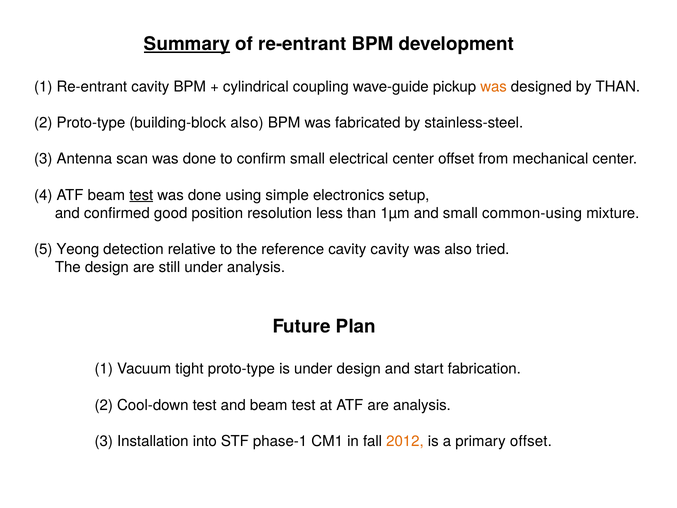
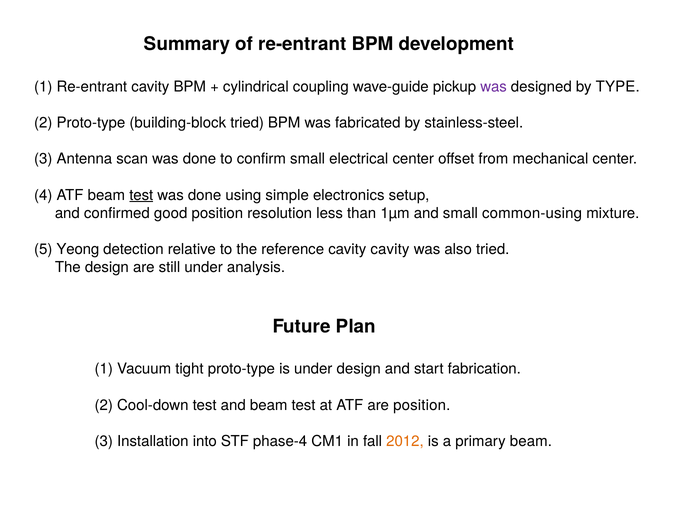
Summary underline: present -> none
was at (494, 87) colour: orange -> purple
by THAN: THAN -> TYPE
building-block also: also -> tried
are analysis: analysis -> position
phase-1: phase-1 -> phase-4
primary offset: offset -> beam
